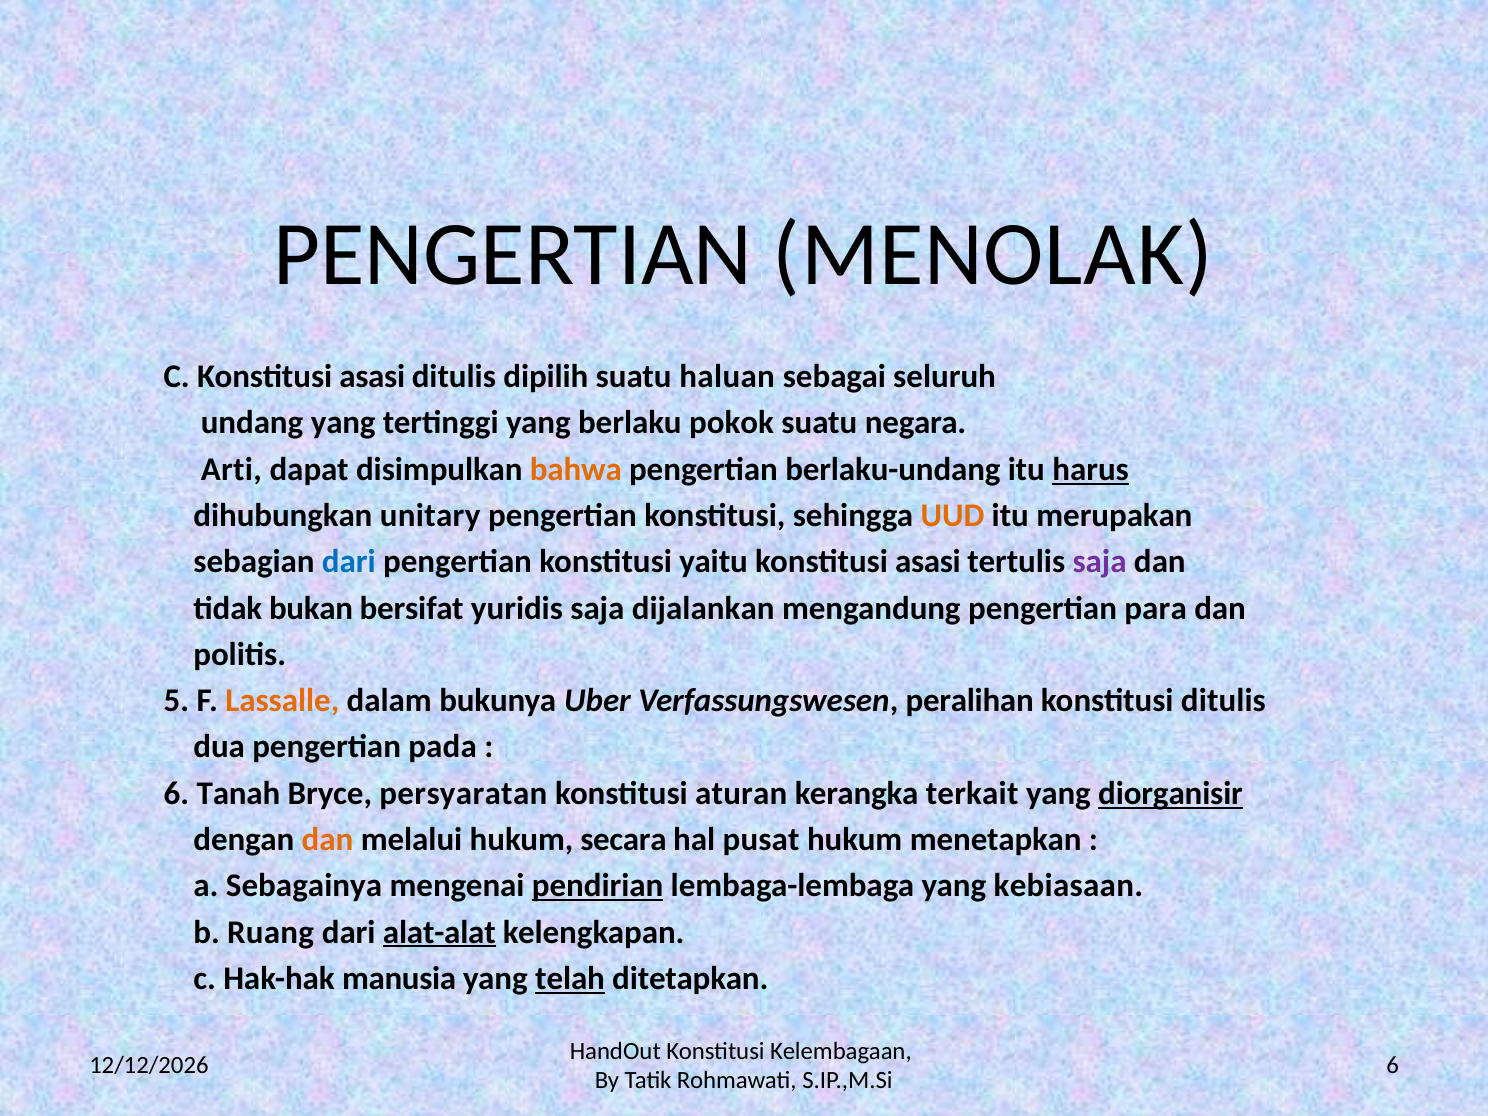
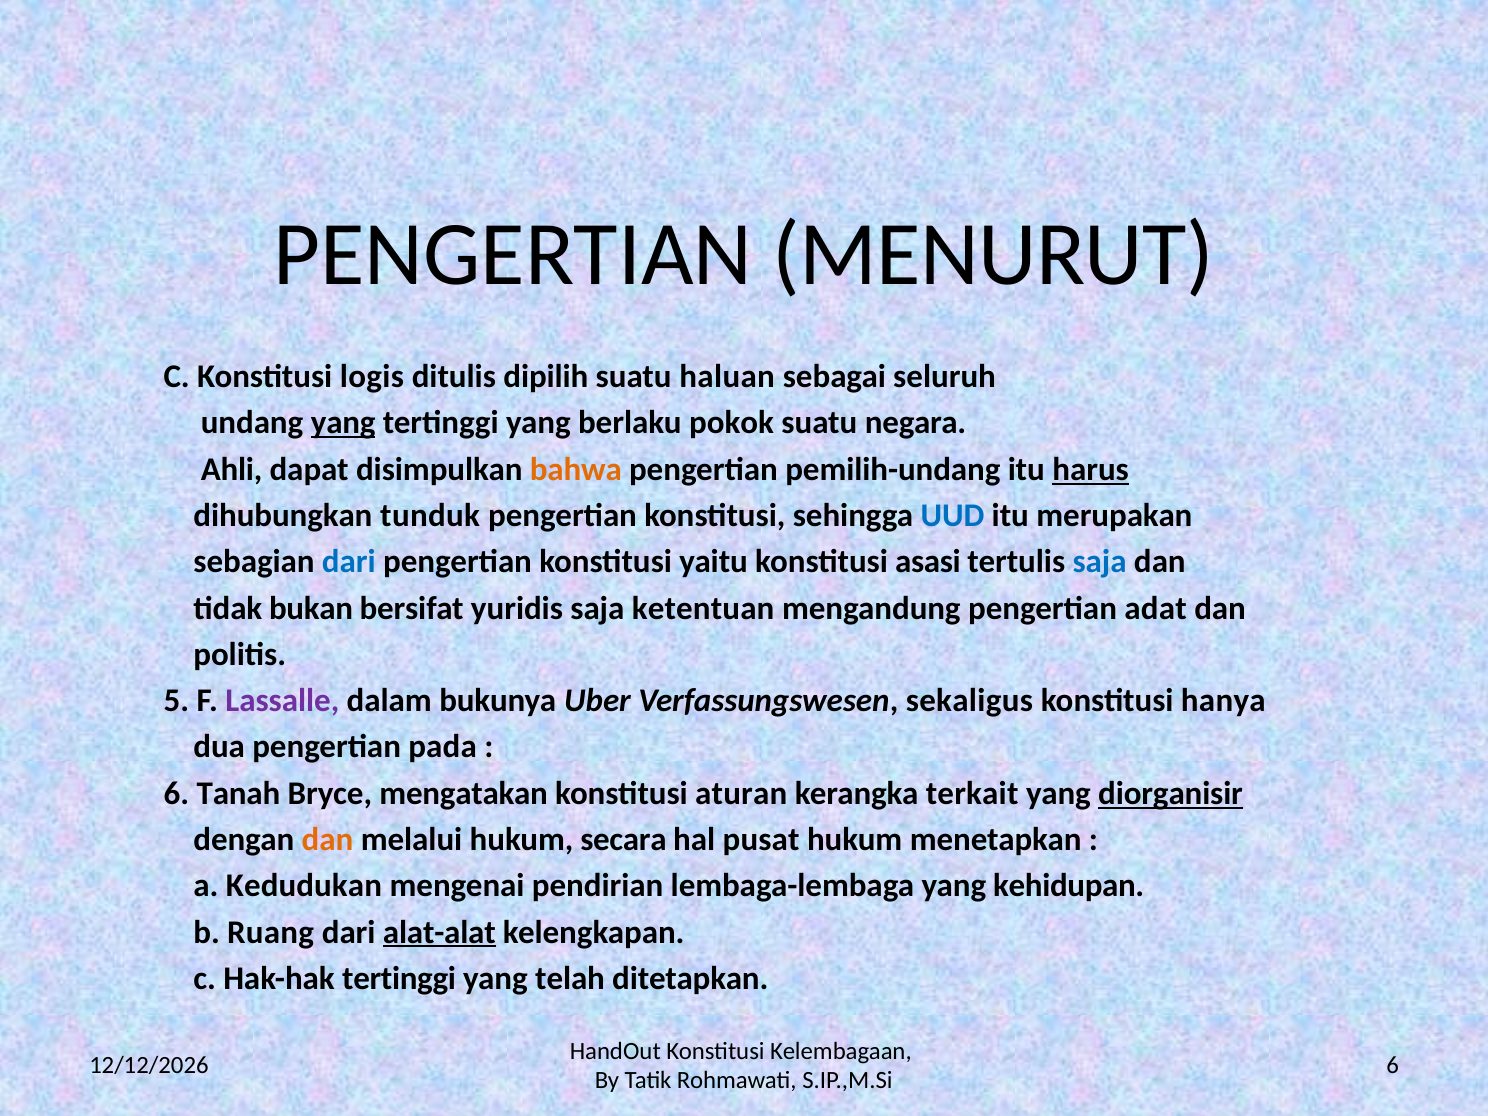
MENOLAK: MENOLAK -> MENURUT
C Konstitusi asasi: asasi -> logis
yang at (343, 423) underline: none -> present
Arti: Arti -> Ahli
berlaku-undang: berlaku-undang -> pemilih-undang
unitary: unitary -> tunduk
UUD colour: orange -> blue
saja at (1100, 562) colour: purple -> blue
dijalankan: dijalankan -> ketentuan
para: para -> adat
Lassalle colour: orange -> purple
peralihan: peralihan -> sekaligus
konstitusi ditulis: ditulis -> hanya
persyaratan: persyaratan -> mengatakan
Sebagainya: Sebagainya -> Kedudukan
pendirian underline: present -> none
kebiasaan: kebiasaan -> kehidupan
Hak-hak manusia: manusia -> tertinggi
telah underline: present -> none
